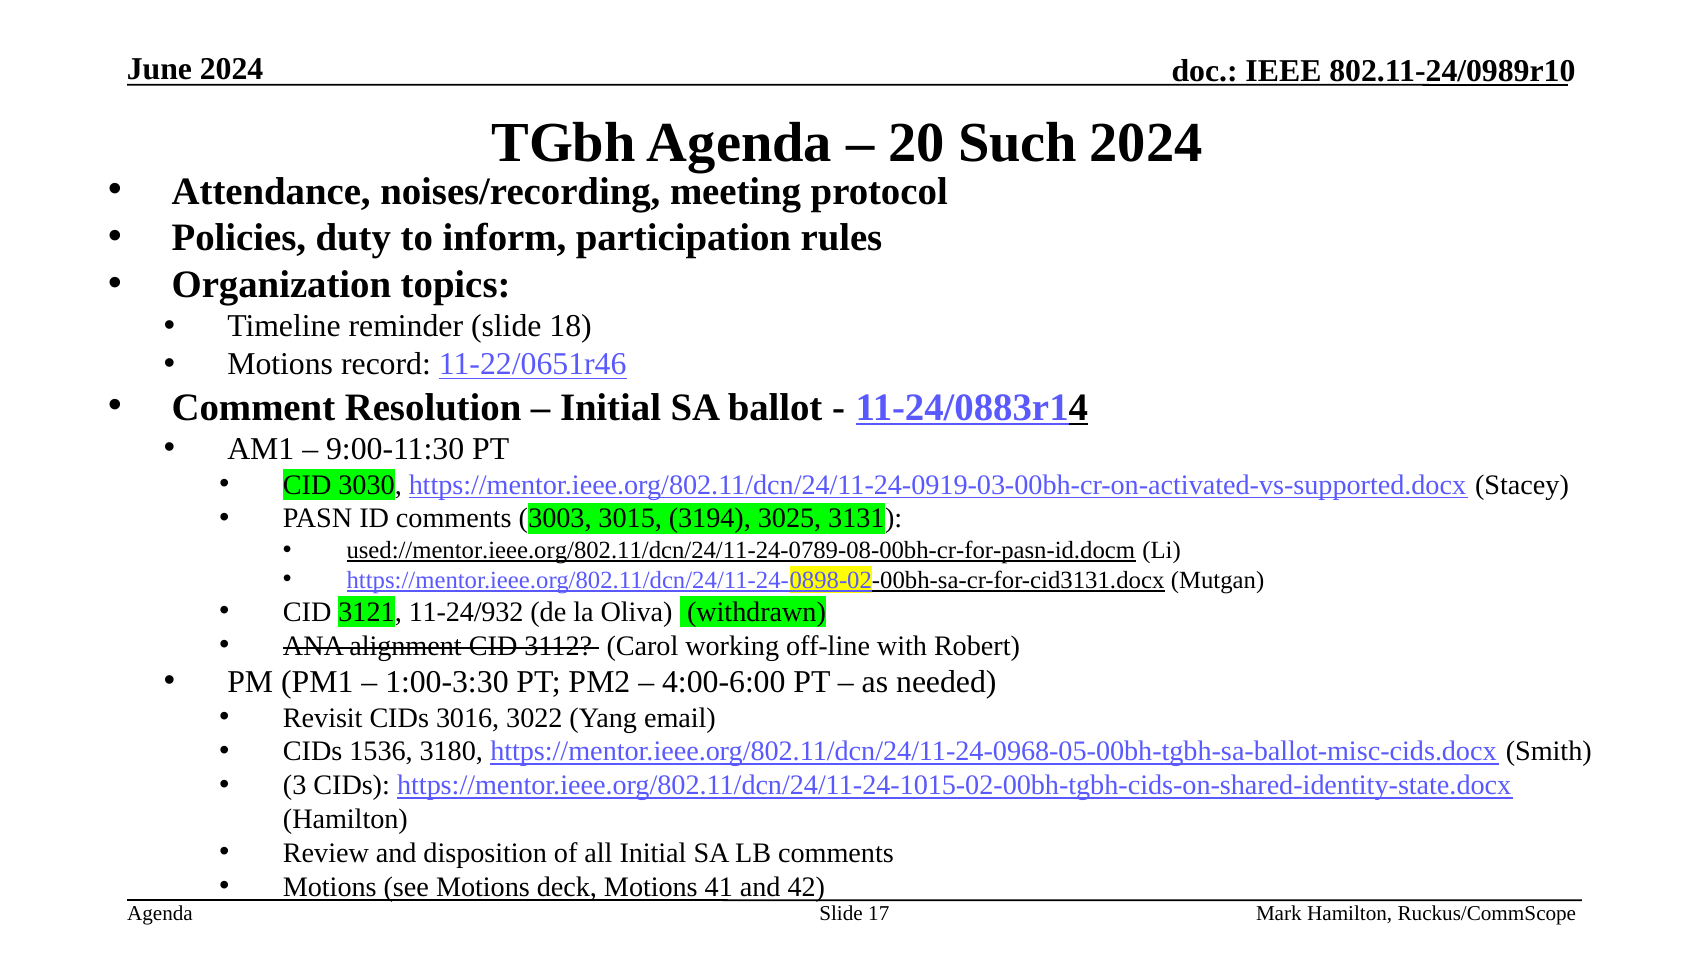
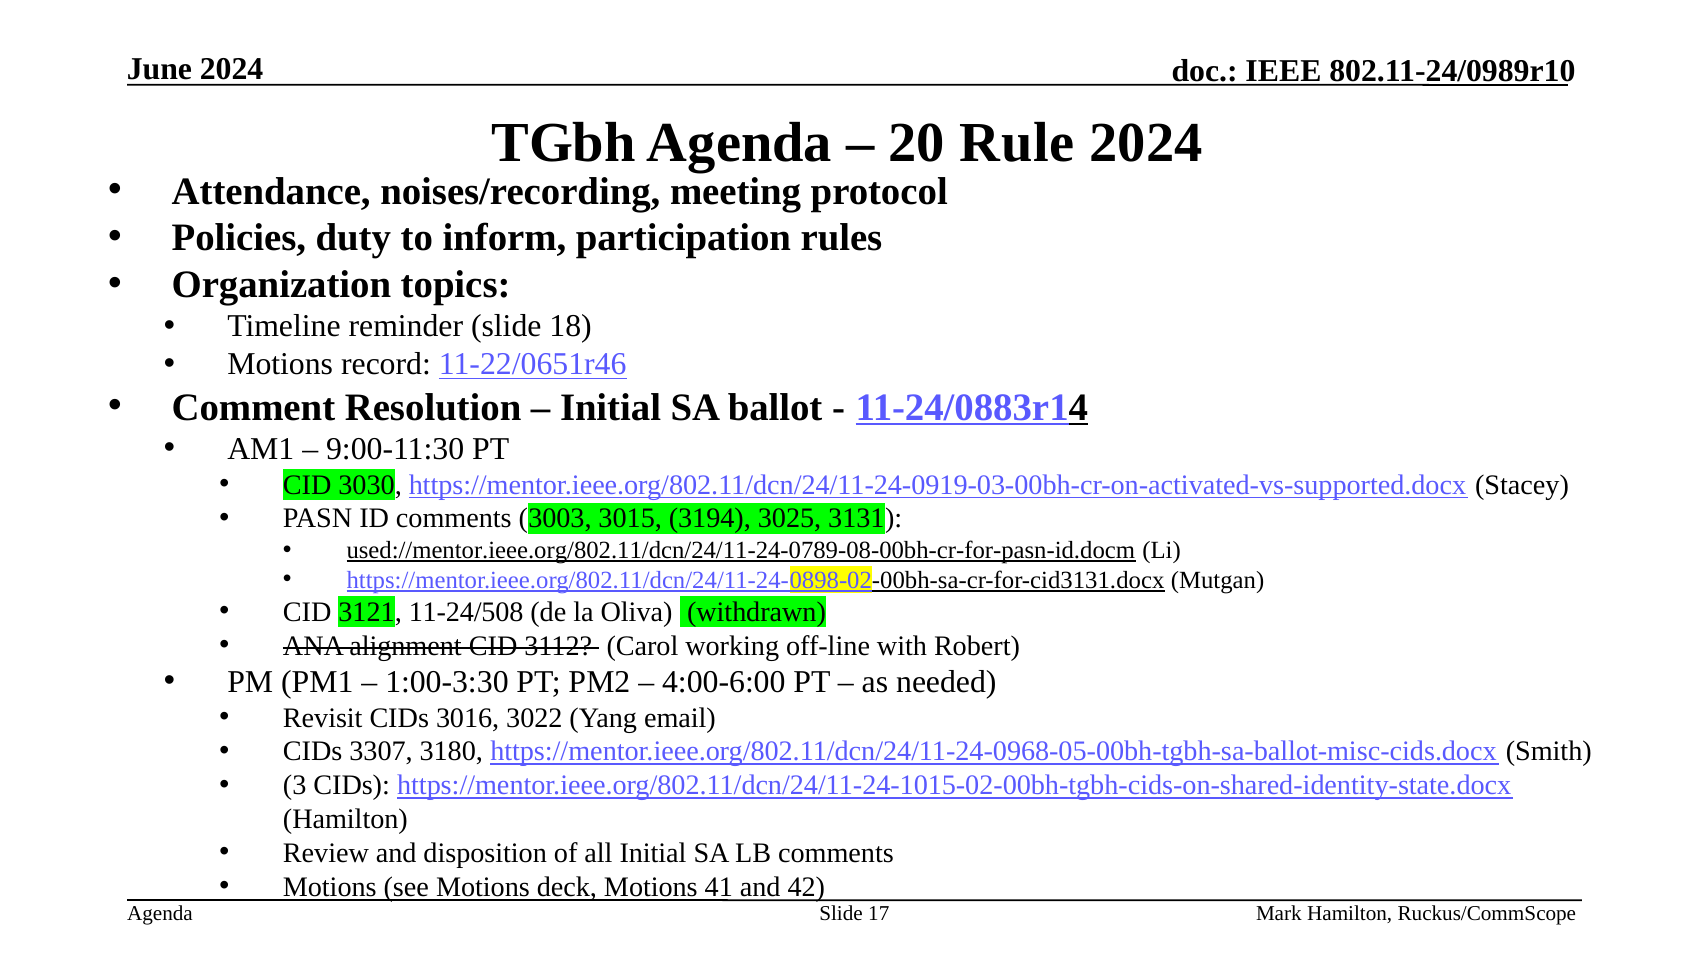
Such: Such -> Rule
11-24/932: 11-24/932 -> 11-24/508
1536: 1536 -> 3307
